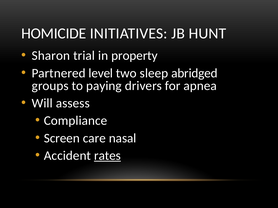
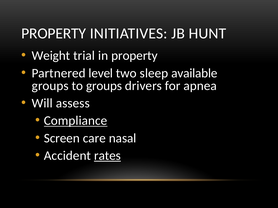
HOMICIDE at (54, 34): HOMICIDE -> PROPERTY
Sharon: Sharon -> Weight
abridged: abridged -> available
to paying: paying -> groups
Compliance underline: none -> present
